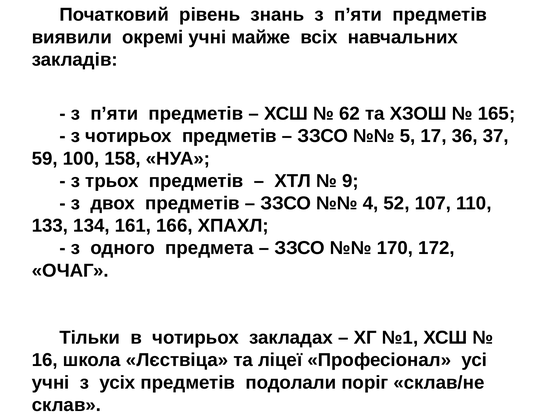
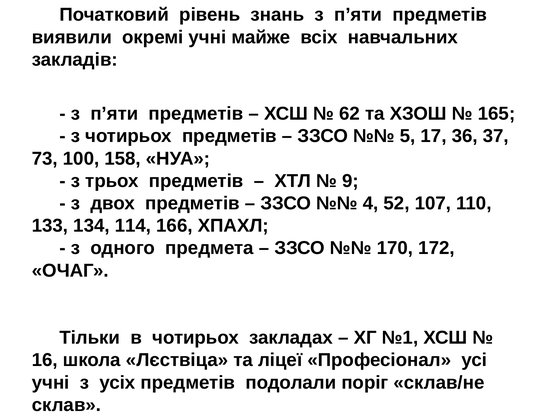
59: 59 -> 73
161: 161 -> 114
